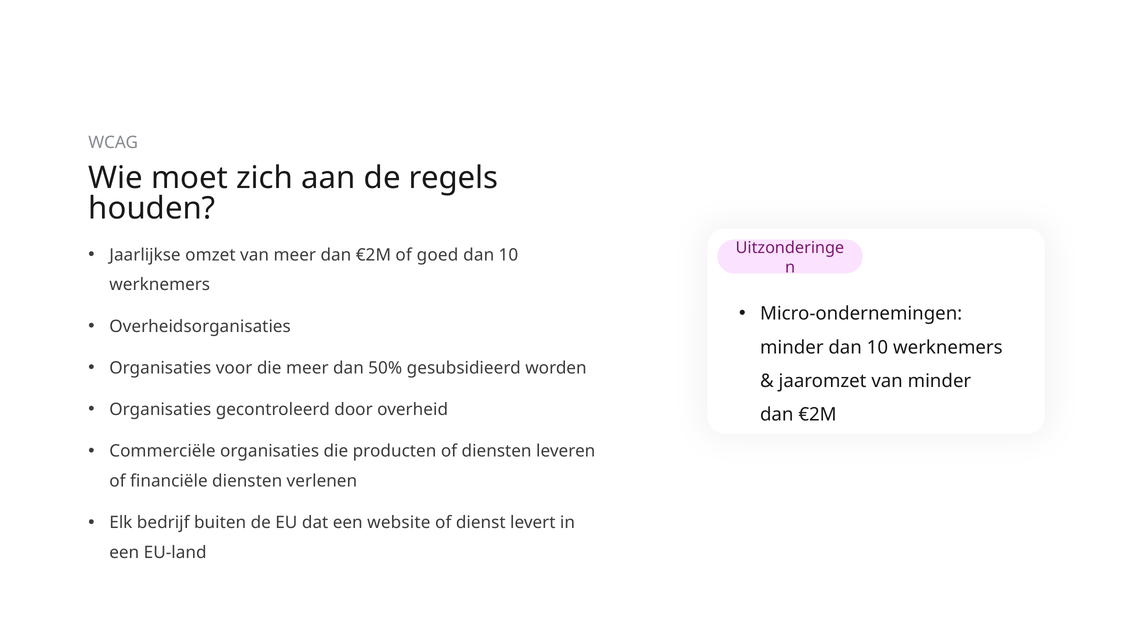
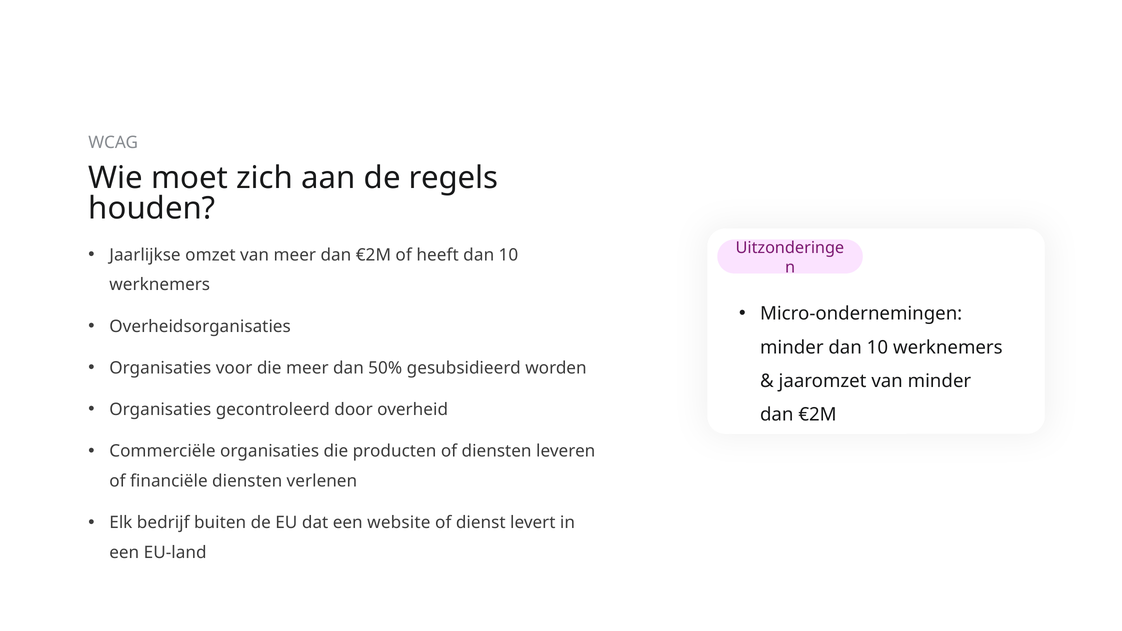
goed: goed -> heeft
